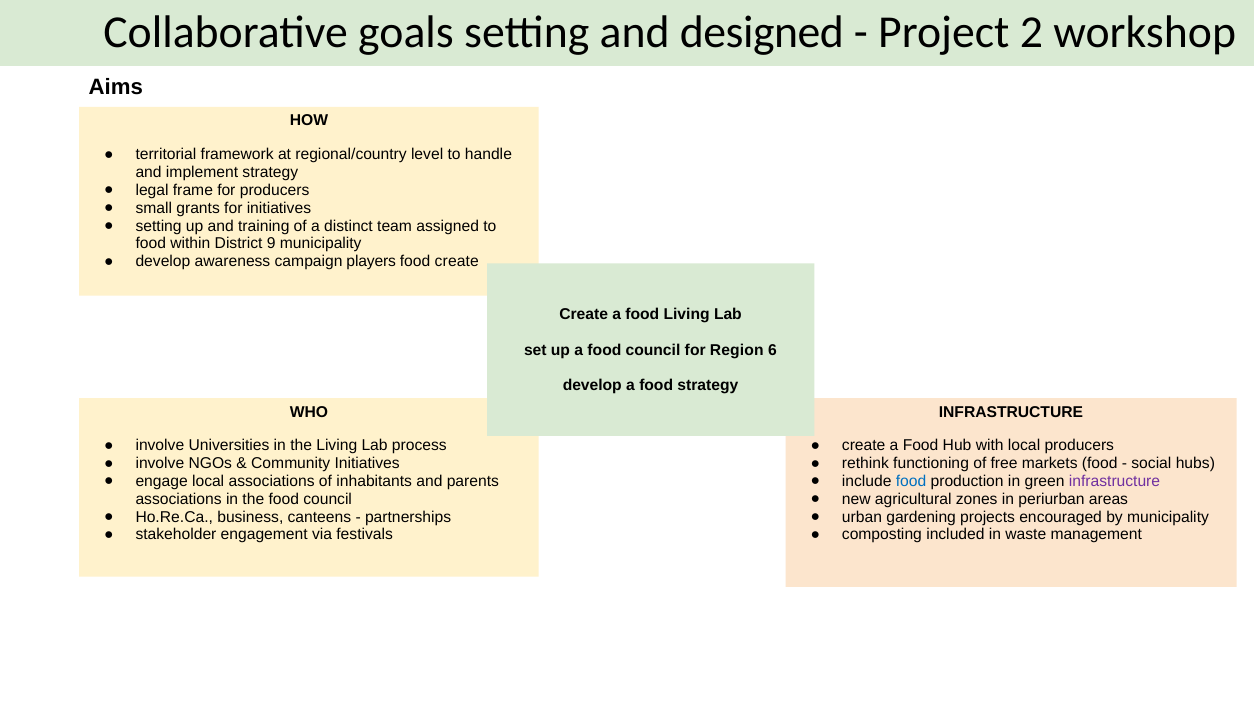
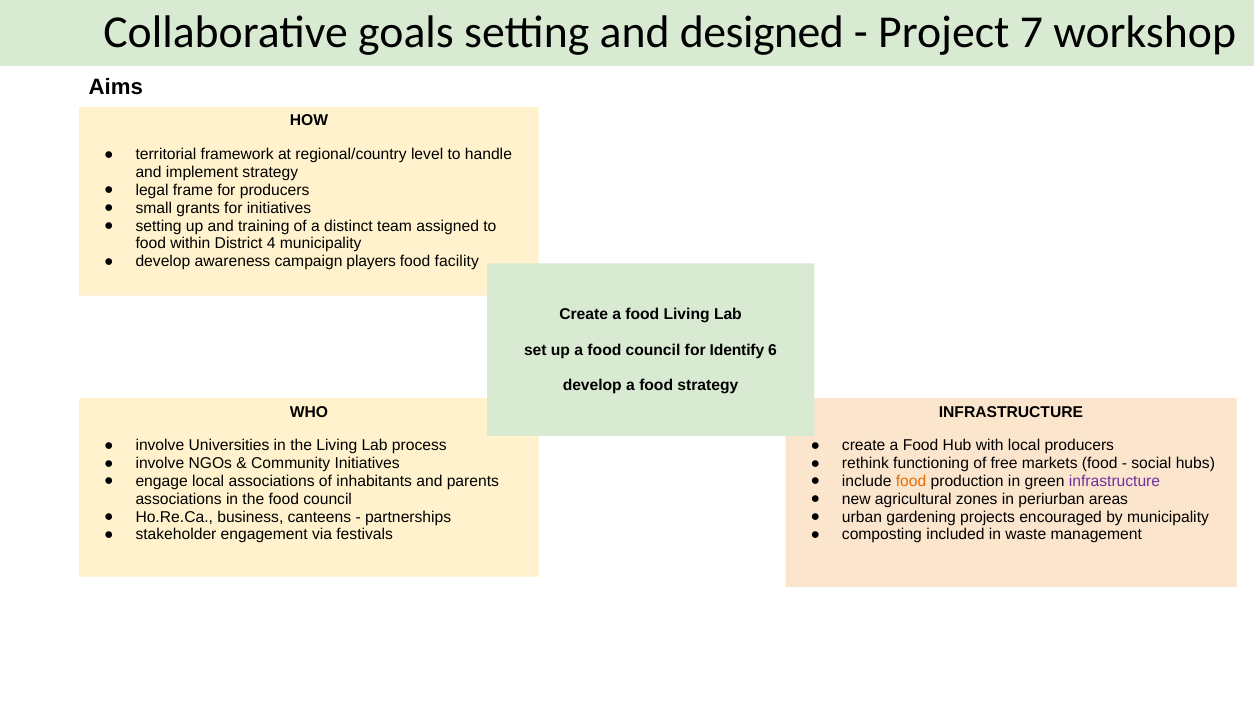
2: 2 -> 7
9: 9 -> 4
food create: create -> facility
Region: Region -> Identify
food at (911, 481) colour: blue -> orange
